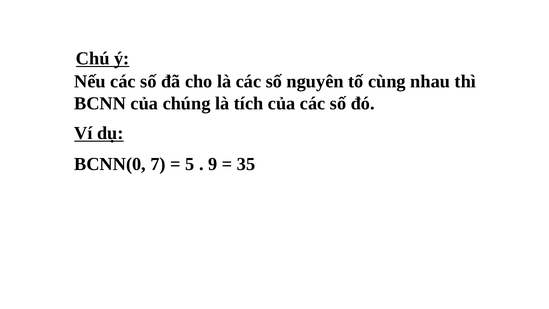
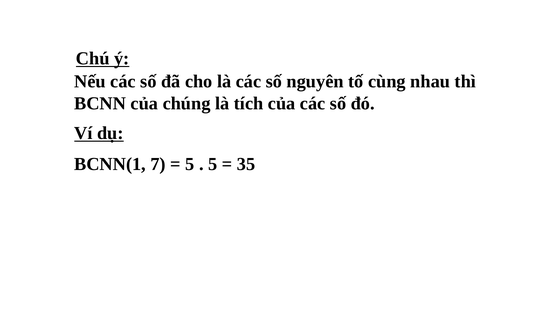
BCNN(0: BCNN(0 -> BCNN(1
9 at (213, 164): 9 -> 5
